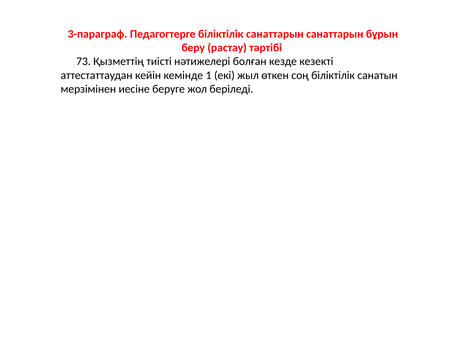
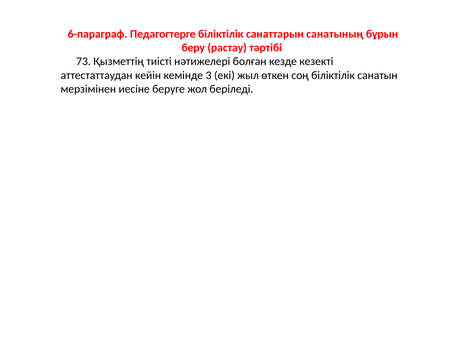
3-параграф: 3-параграф -> 6-параграф
санаттарын санаттарын: санаттарын -> санатының
1: 1 -> 3
